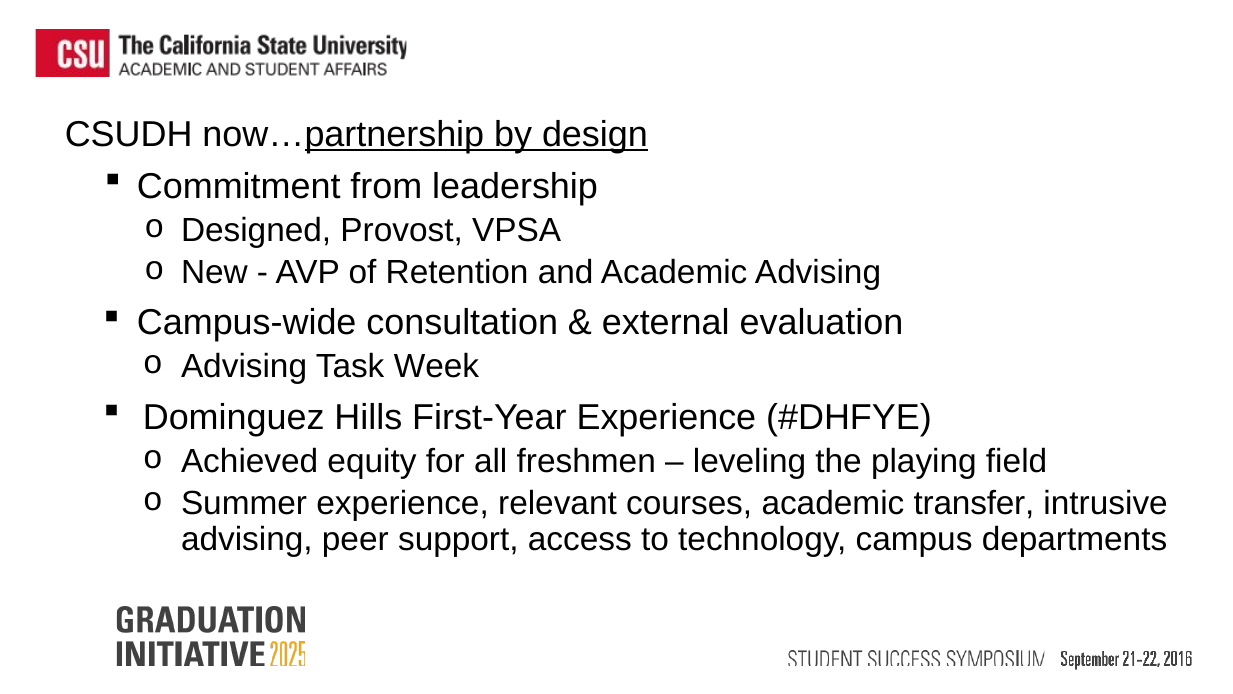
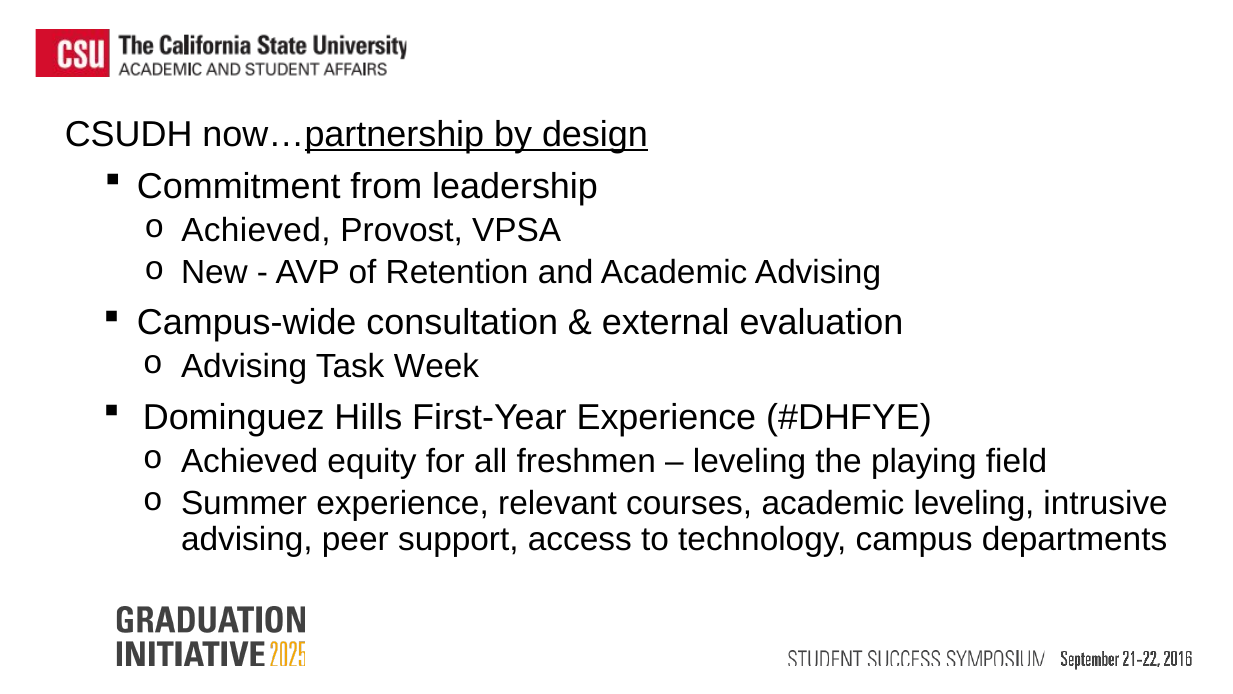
Designed at (256, 230): Designed -> Achieved
academic transfer: transfer -> leveling
